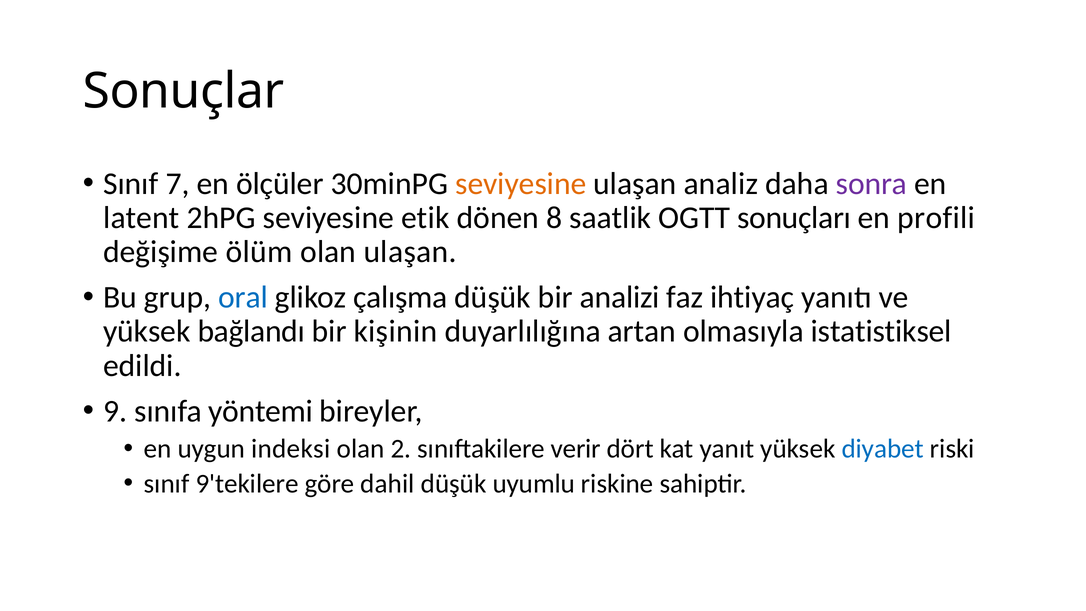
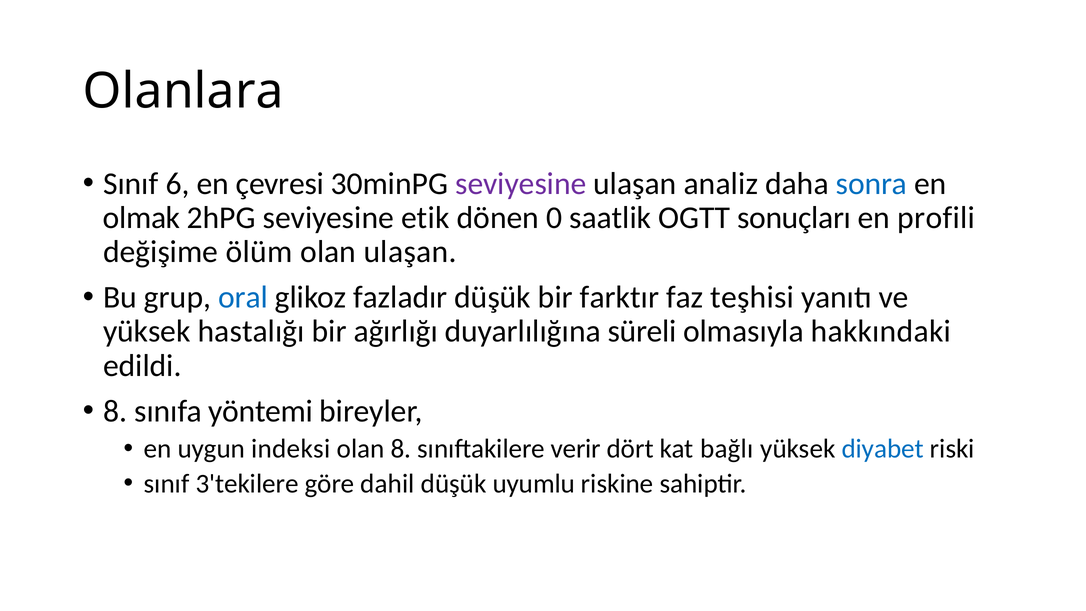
Sonuçlar: Sonuçlar -> Olanlara
7: 7 -> 6
ölçüler: ölçüler -> çevresi
seviyesine at (521, 184) colour: orange -> purple
sonra colour: purple -> blue
latent: latent -> olmak
8: 8 -> 0
çalışma: çalışma -> fazladır
analizi: analizi -> farktır
ihtiyaç: ihtiyaç -> teşhisi
bağlandı: bağlandı -> hastalığı
kişinin: kişinin -> ağırlığı
artan: artan -> süreli
istatistiksel: istatistiksel -> hakkındaki
9 at (115, 411): 9 -> 8
olan 2: 2 -> 8
yanıt: yanıt -> bağlı
9'tekilere: 9'tekilere -> 3'tekilere
